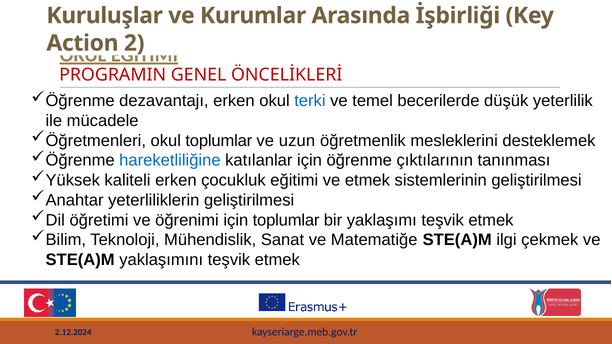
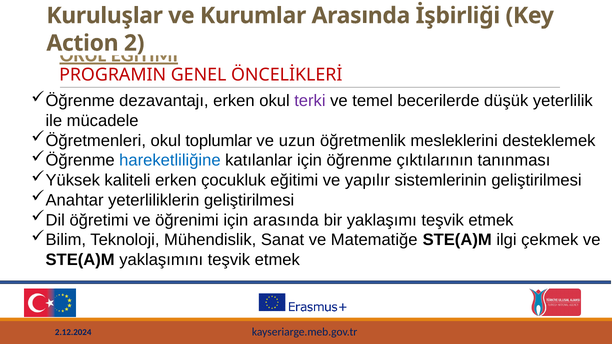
terki colour: blue -> purple
ve etmek: etmek -> yapılır
için toplumlar: toplumlar -> arasında
